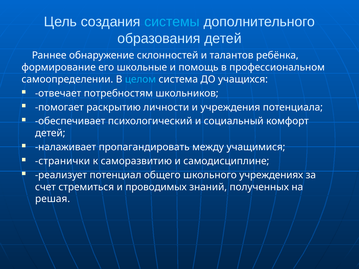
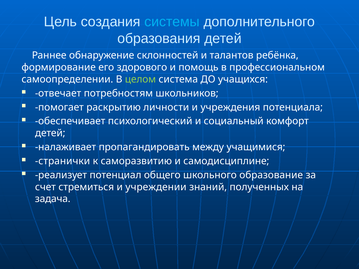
школьные: школьные -> здорового
целом colour: light blue -> light green
учреждениях: учреждениях -> образование
проводимых: проводимых -> учреждении
решая: решая -> задача
